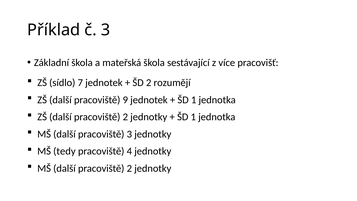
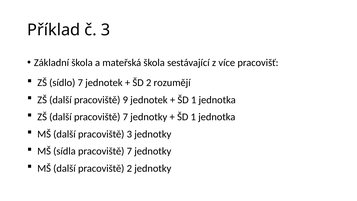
ZŠ další pracoviště 2: 2 -> 7
tedy: tedy -> sídla
4 at (129, 151): 4 -> 7
